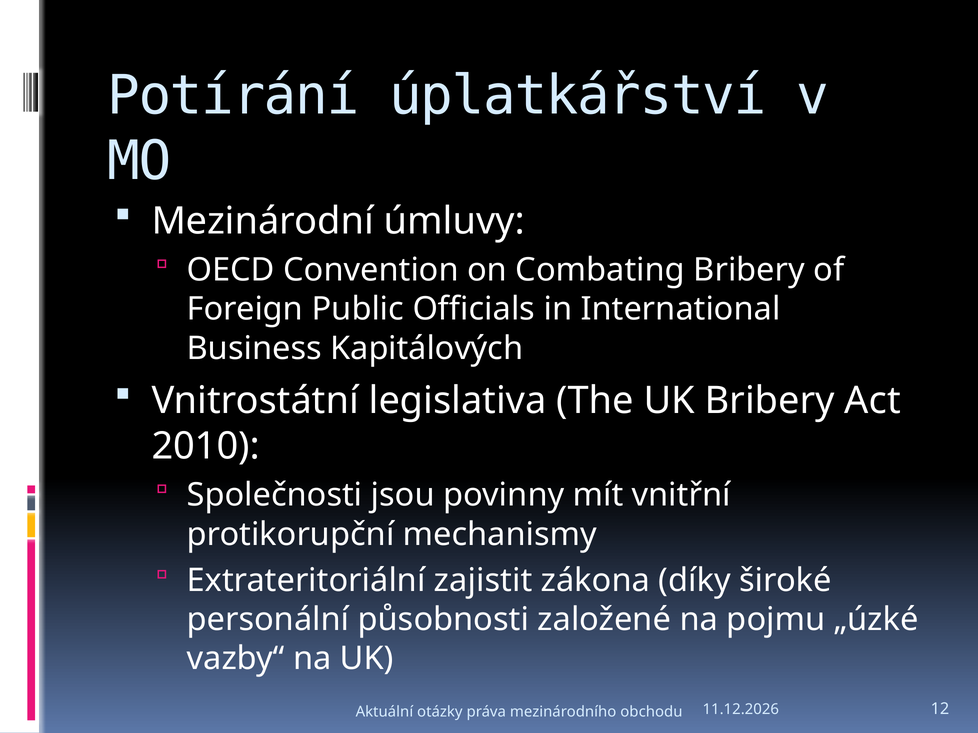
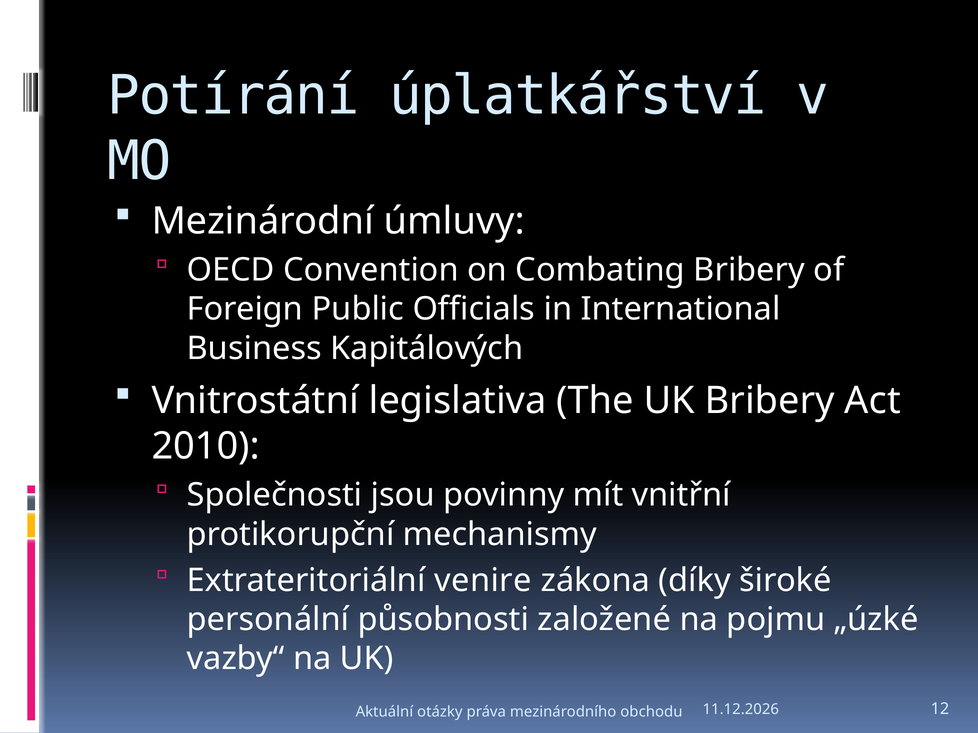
zajistit: zajistit -> venire
